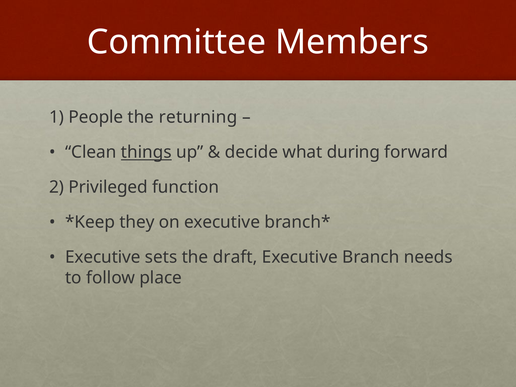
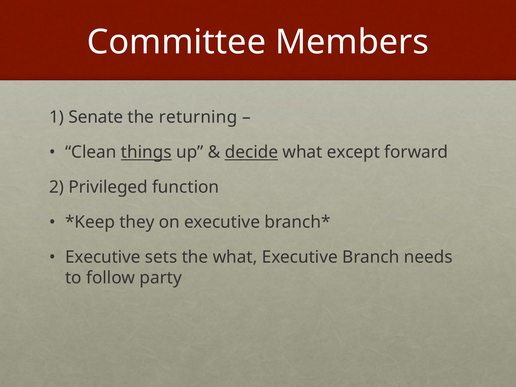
People: People -> Senate
decide underline: none -> present
during: during -> except
the draft: draft -> what
place: place -> party
